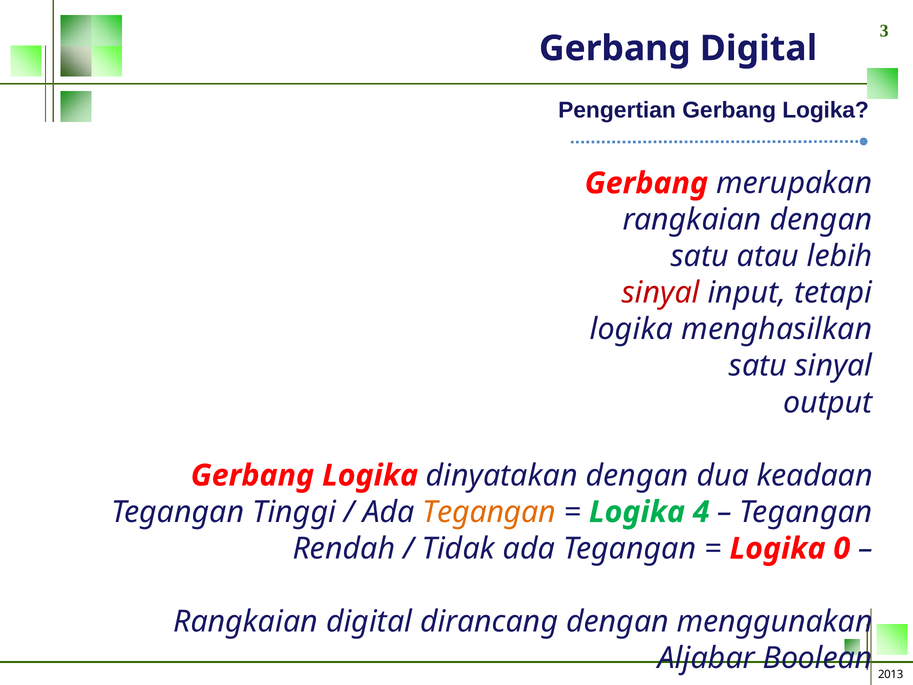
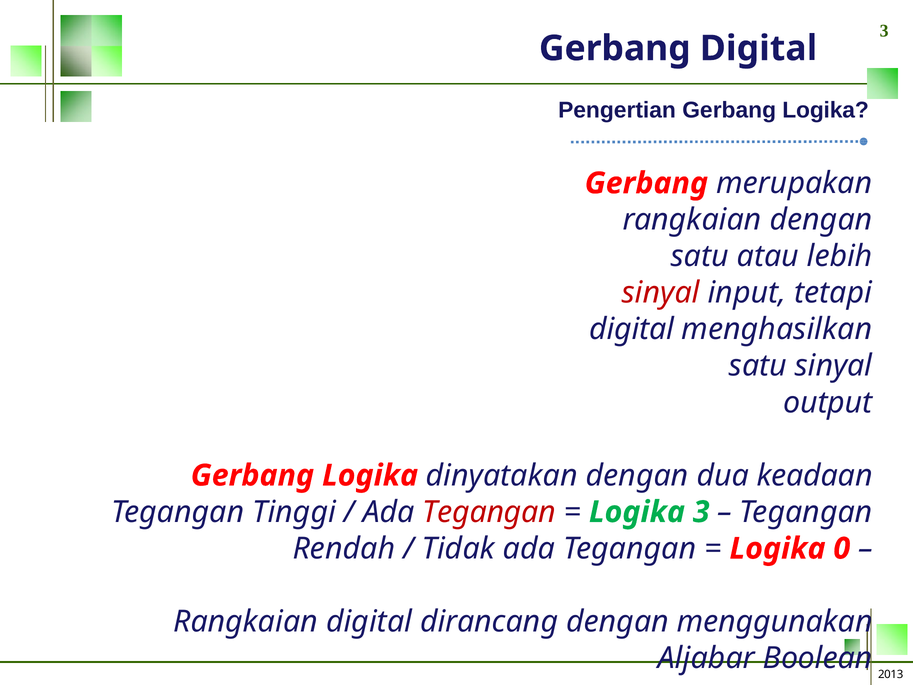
logika at (631, 329): logika -> digital
Tegangan at (489, 512) colour: orange -> red
Logika 4: 4 -> 3
